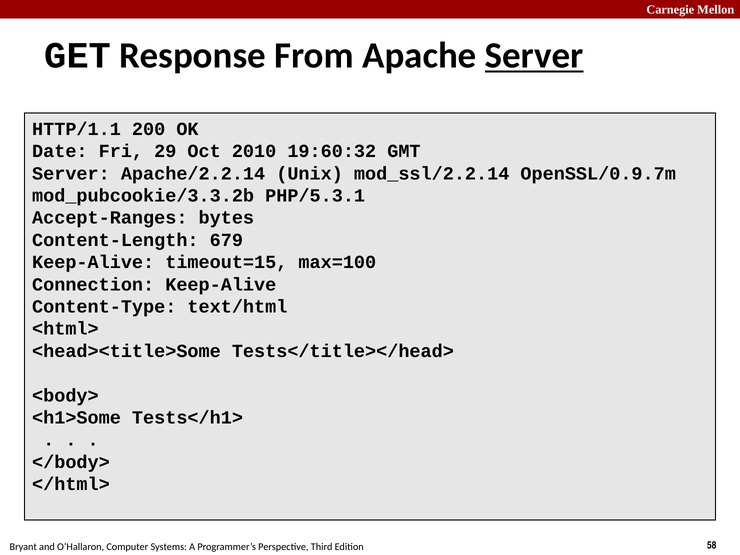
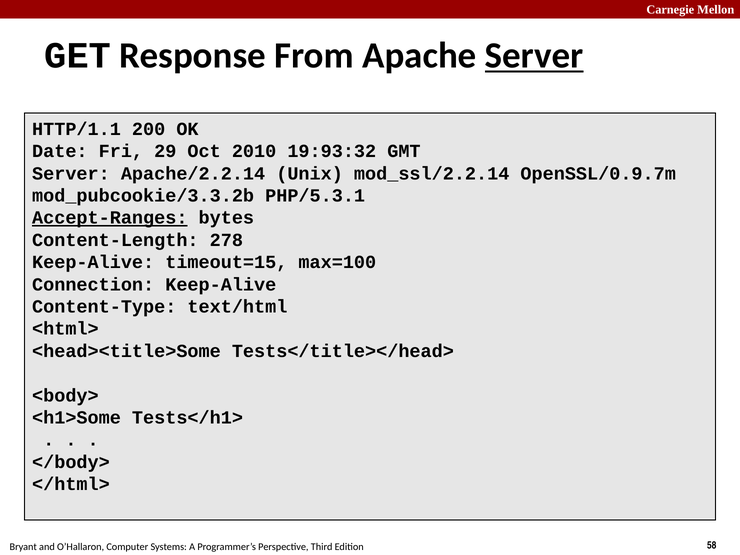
19:60:32: 19:60:32 -> 19:93:32
Accept-Ranges underline: none -> present
679: 679 -> 278
